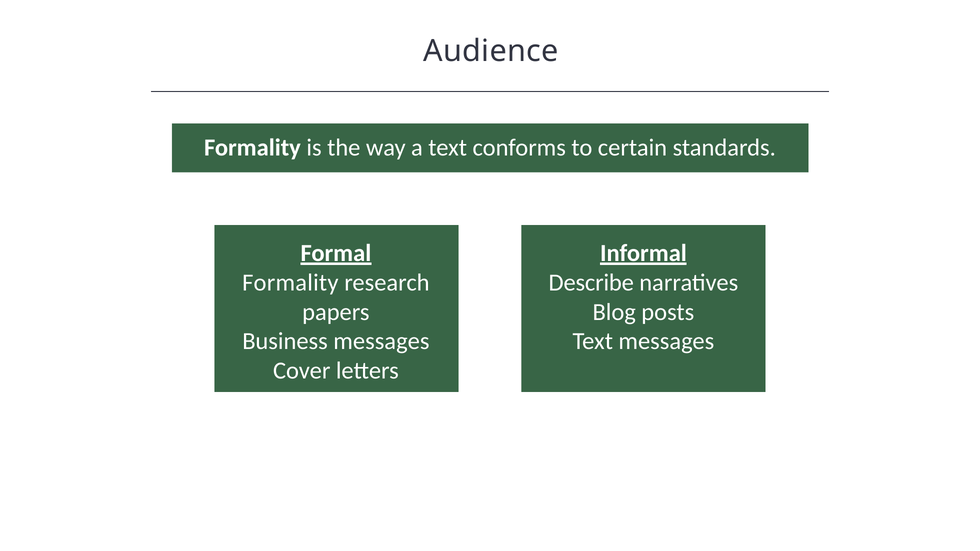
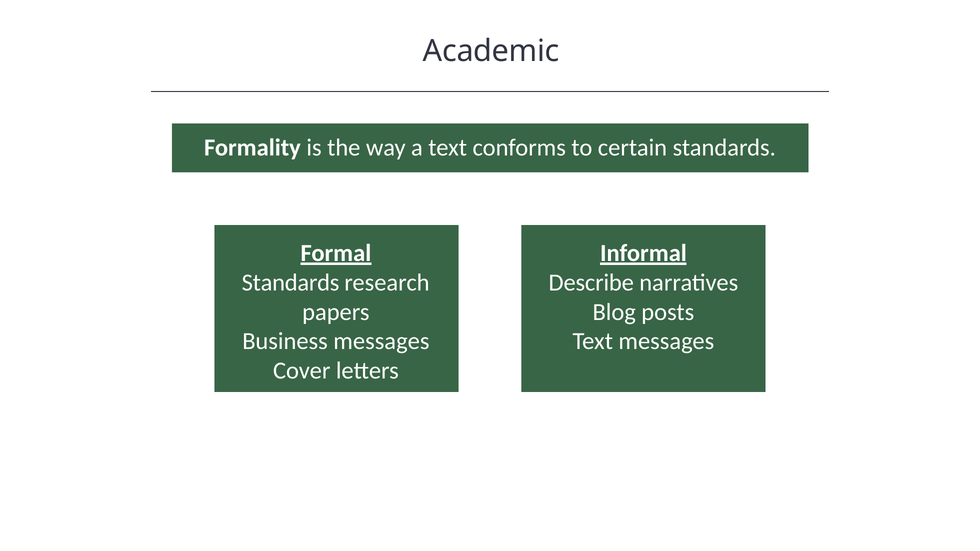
Audience: Audience -> Academic
Formality at (290, 283): Formality -> Standards
